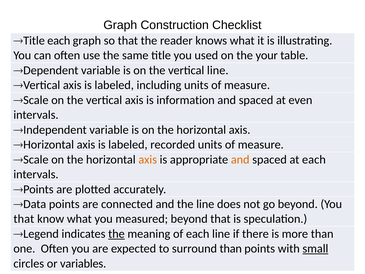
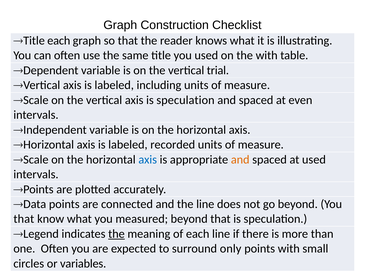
the your: your -> with
vertical line: line -> trial
axis is information: information -> speculation
axis at (148, 159) colour: orange -> blue
at each: each -> used
surround than: than -> only
small underline: present -> none
